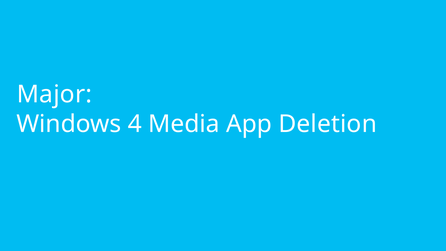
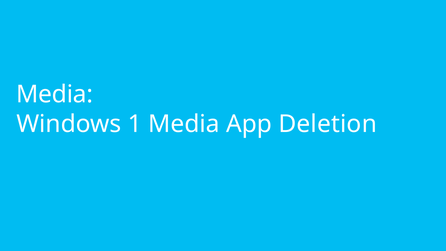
Major at (54, 94): Major -> Media
4: 4 -> 1
